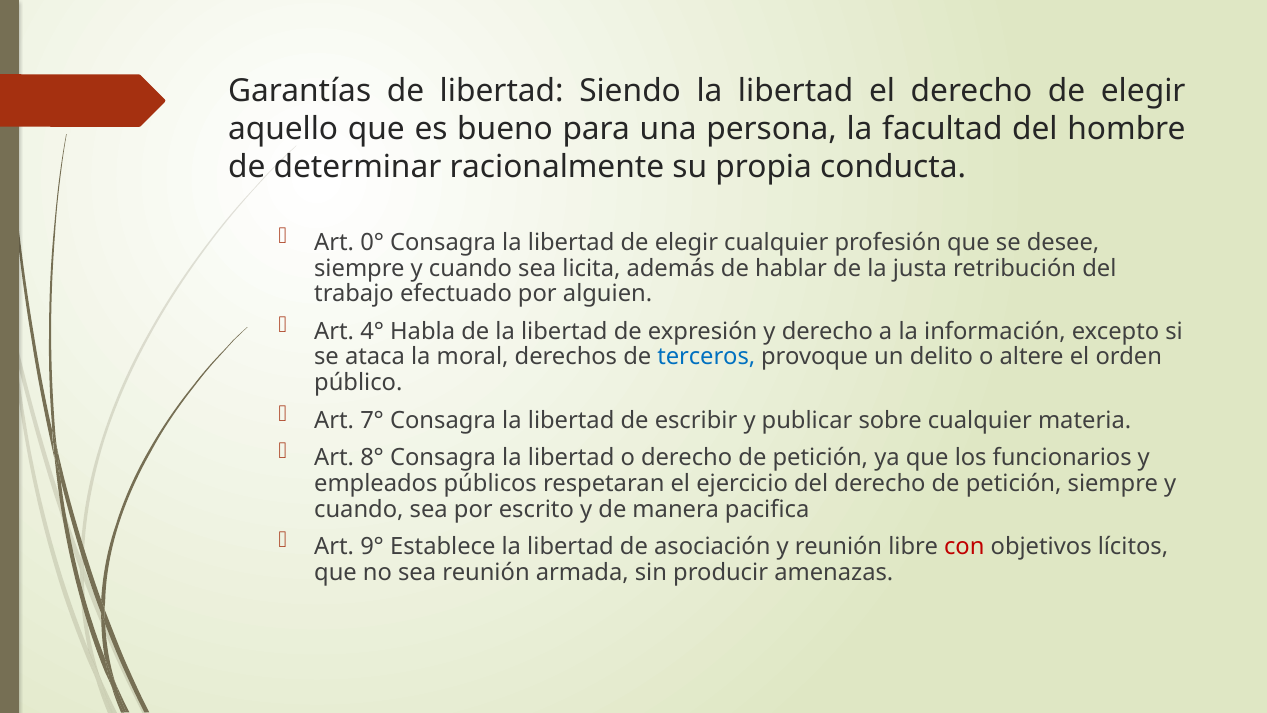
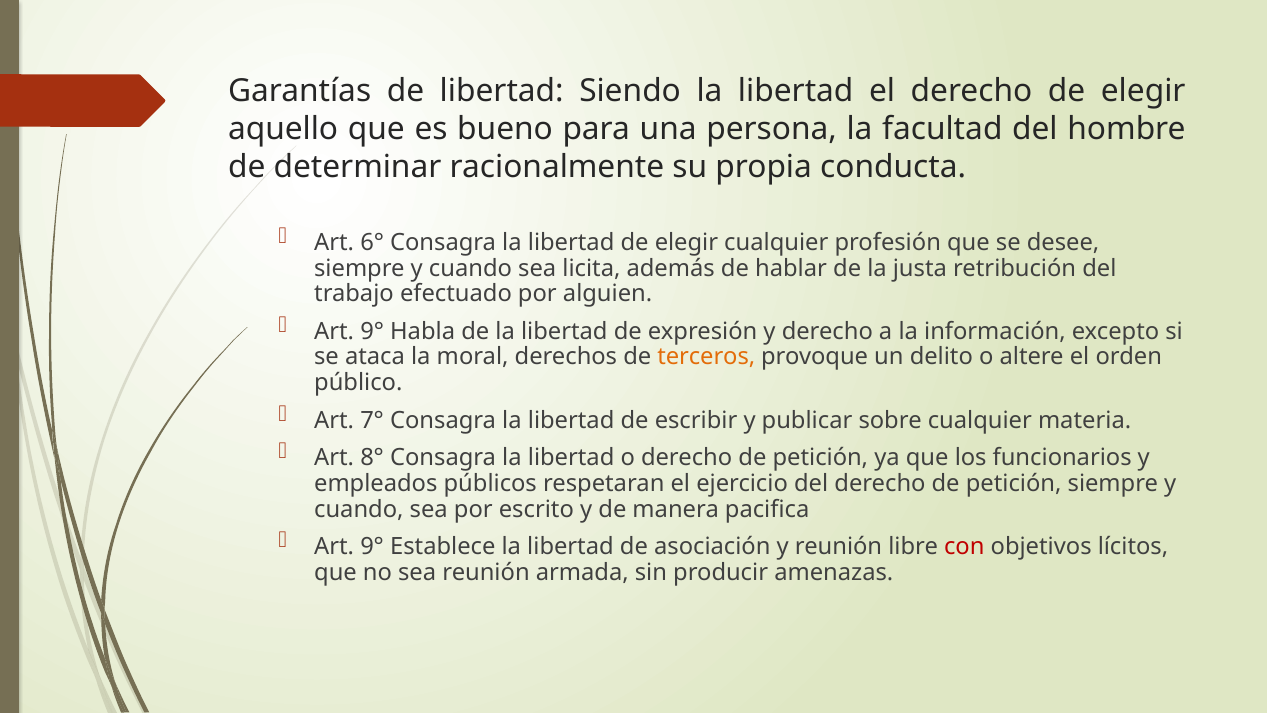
0°: 0° -> 6°
4° at (372, 331): 4° -> 9°
terceros colour: blue -> orange
